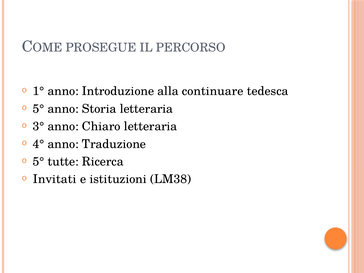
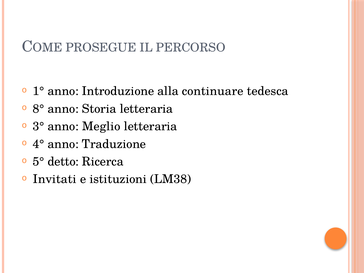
5° at (39, 109): 5° -> 8°
Chiaro: Chiaro -> Meglio
tutte: tutte -> detto
